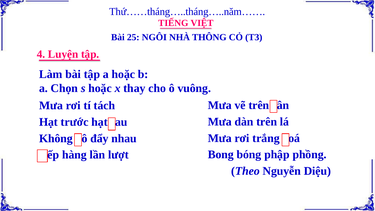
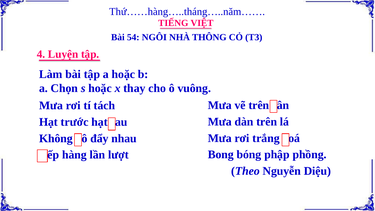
Thứ……tháng…..tháng…..năm……: Thứ……tháng…..tháng…..năm…… -> Thứ……hàng…..tháng…..năm……
25: 25 -> 54
